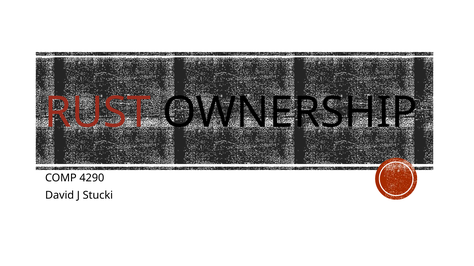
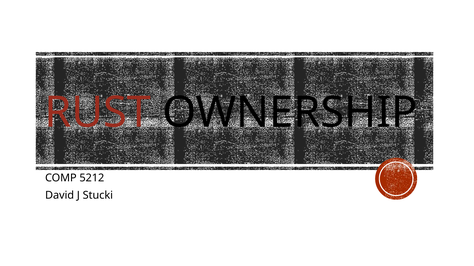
4290: 4290 -> 5212
